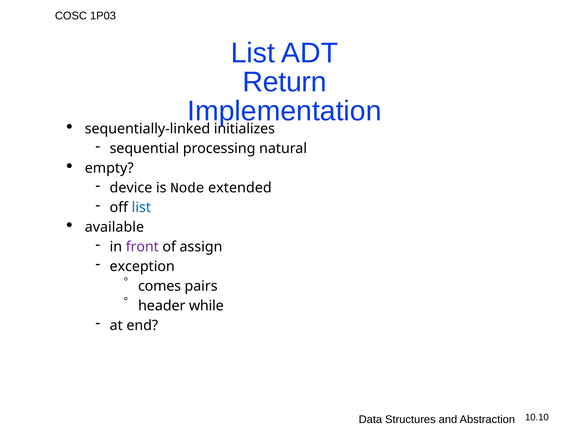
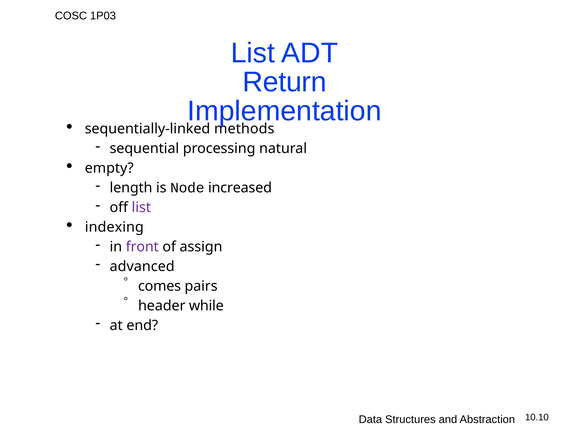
initializes: initializes -> methods
device: device -> length
extended: extended -> increased
list at (141, 207) colour: blue -> purple
available: available -> indexing
exception: exception -> advanced
